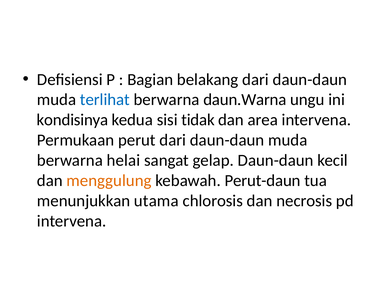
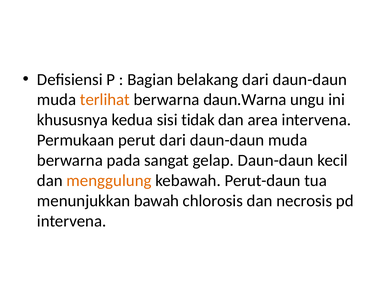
terlihat colour: blue -> orange
kondisinya: kondisinya -> khususnya
helai: helai -> pada
utama: utama -> bawah
